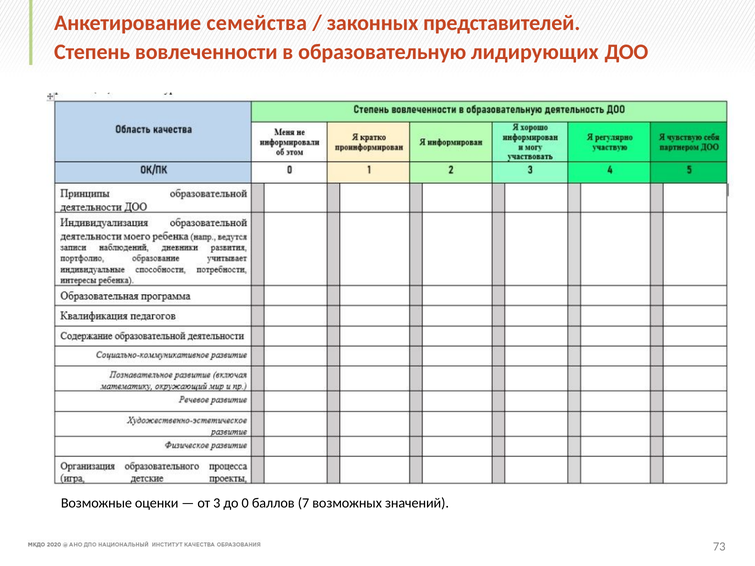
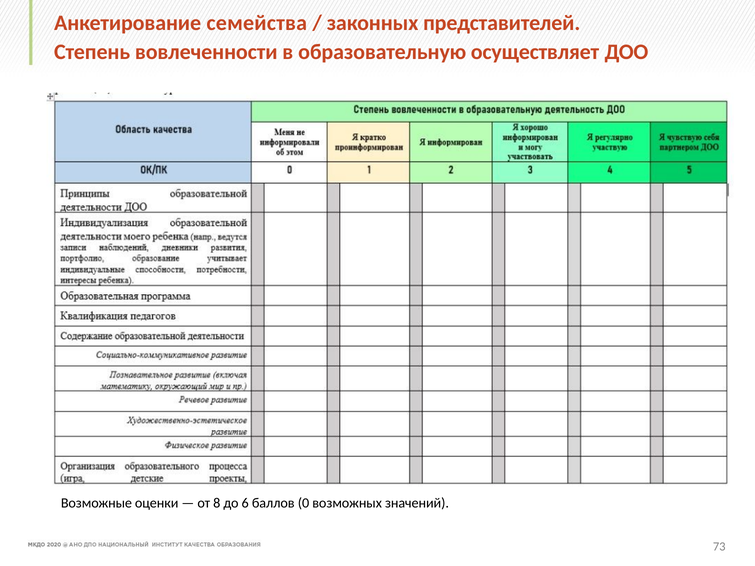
лидирующих: лидирующих -> осуществляет
3: 3 -> 8
0: 0 -> 6
7: 7 -> 0
